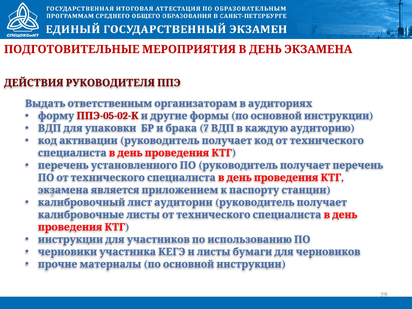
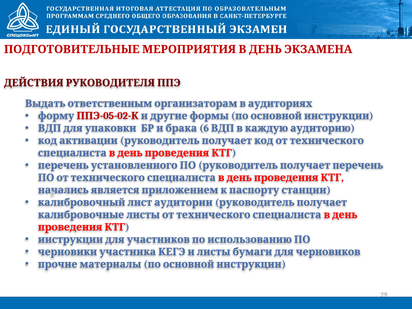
7: 7 -> 6
экзамена: экзамена -> начались
